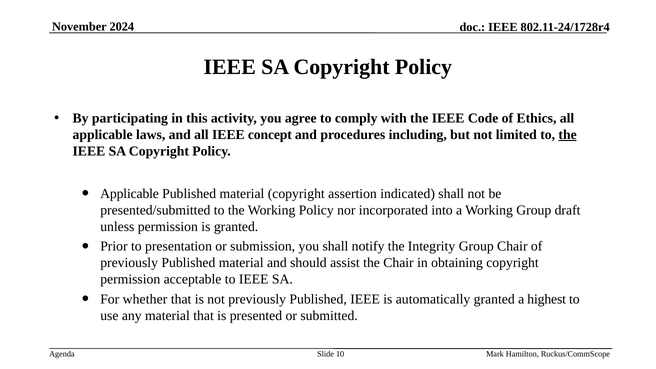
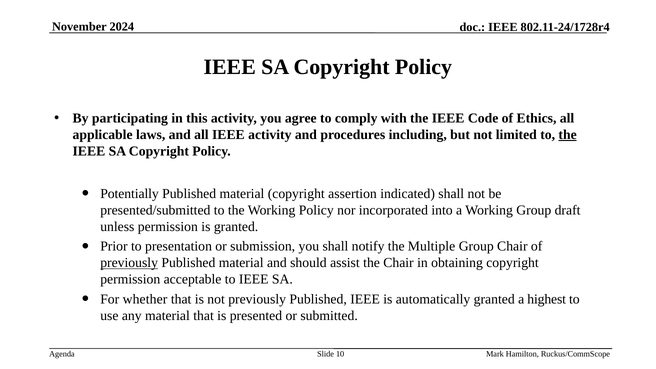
IEEE concept: concept -> activity
Applicable at (130, 194): Applicable -> Potentially
Integrity: Integrity -> Multiple
previously at (129, 263) underline: none -> present
